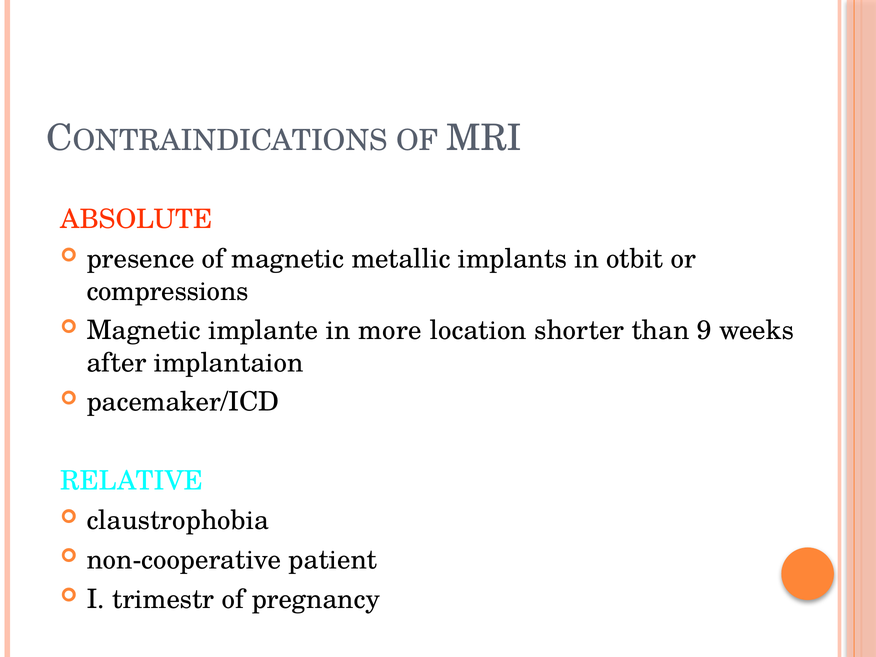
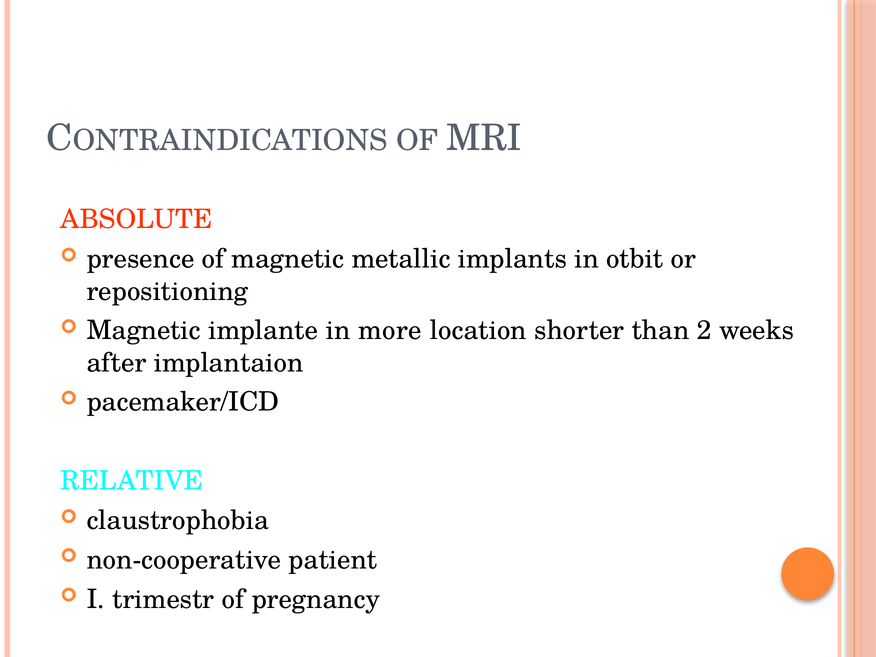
compressions: compressions -> repositioning
9: 9 -> 2
